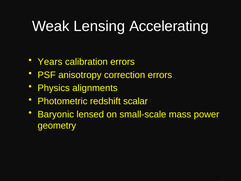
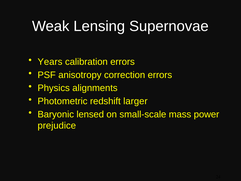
Accelerating: Accelerating -> Supernovae
scalar: scalar -> larger
geometry: geometry -> prejudice
